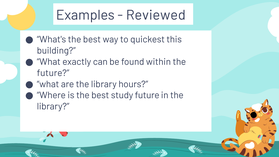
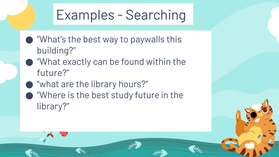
Reviewed: Reviewed -> Searching
quickest: quickest -> paywalls
